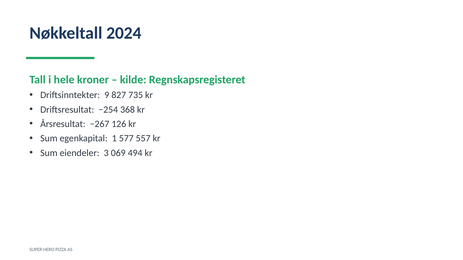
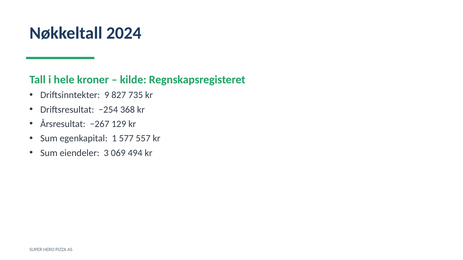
126: 126 -> 129
